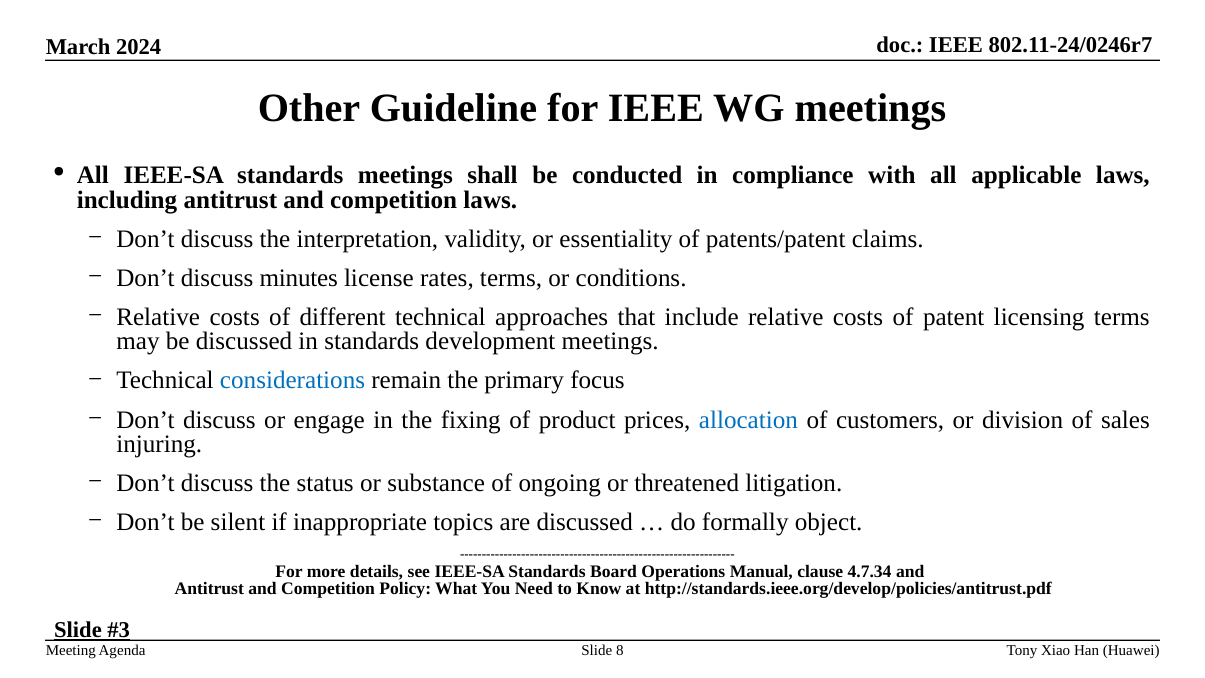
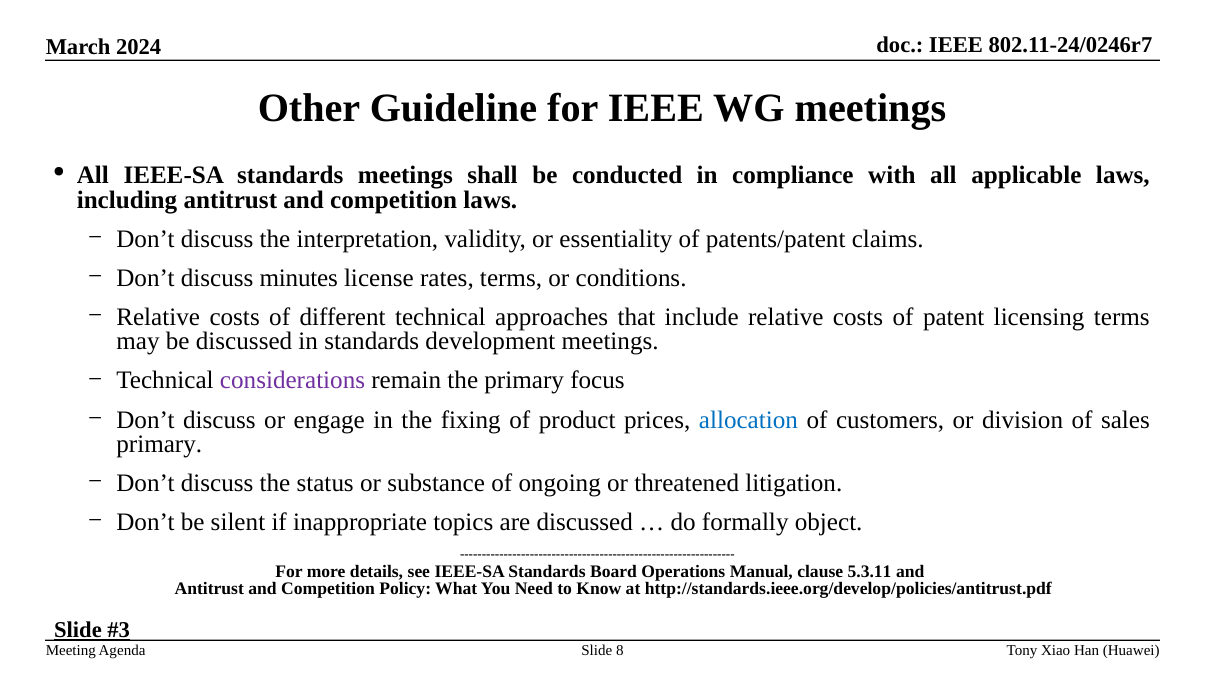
considerations colour: blue -> purple
injuring at (159, 444): injuring -> primary
4.7.34: 4.7.34 -> 5.3.11
